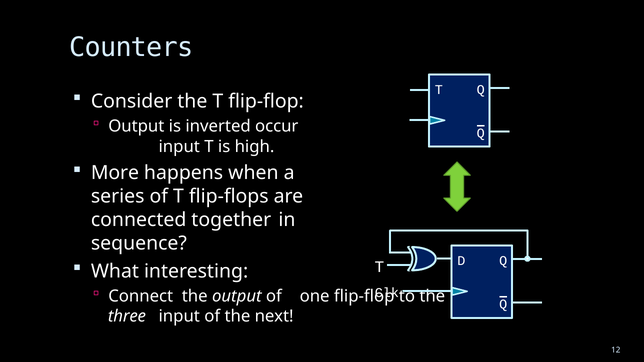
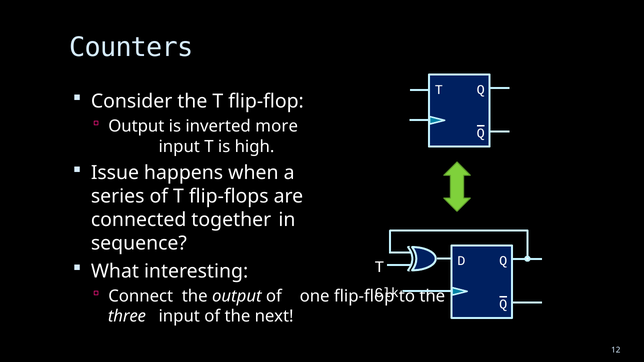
occur: occur -> more
More: More -> Issue
